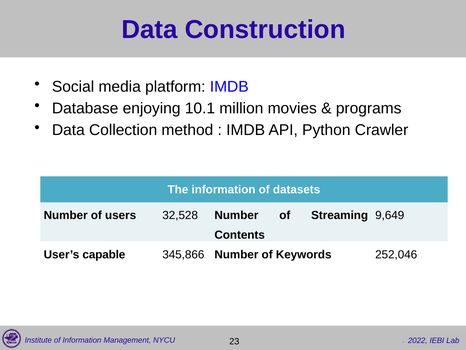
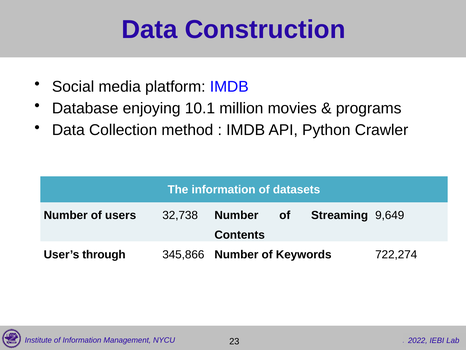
32,528: 32,528 -> 32,738
capable: capable -> through
252,046: 252,046 -> 722,274
